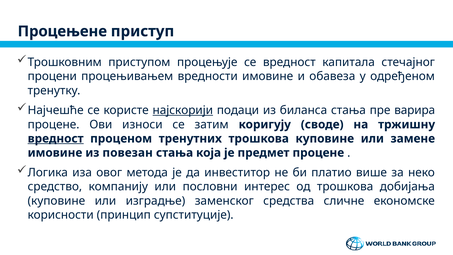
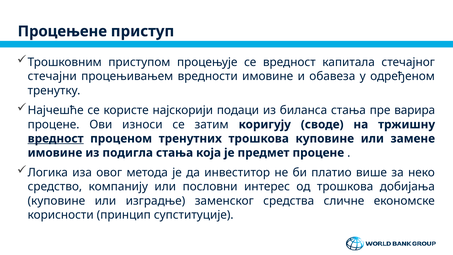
процени: процени -> стечајни
најскорији underline: present -> none
повезан: повезан -> подигла
